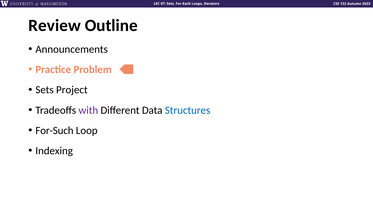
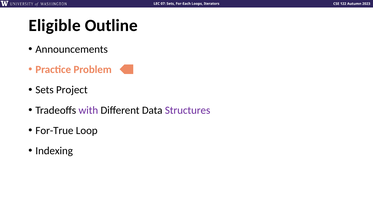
Review: Review -> Eligible
Structures colour: blue -> purple
For-Such: For-Such -> For-True
